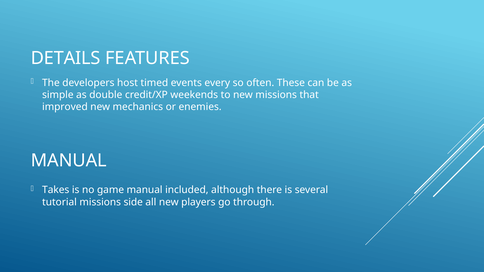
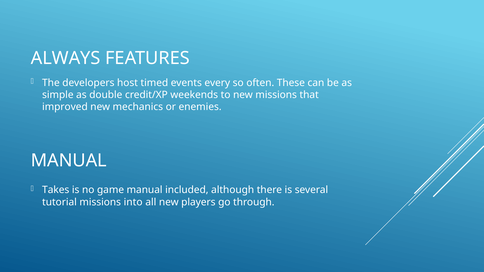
DETAILS: DETAILS -> ALWAYS
side: side -> into
